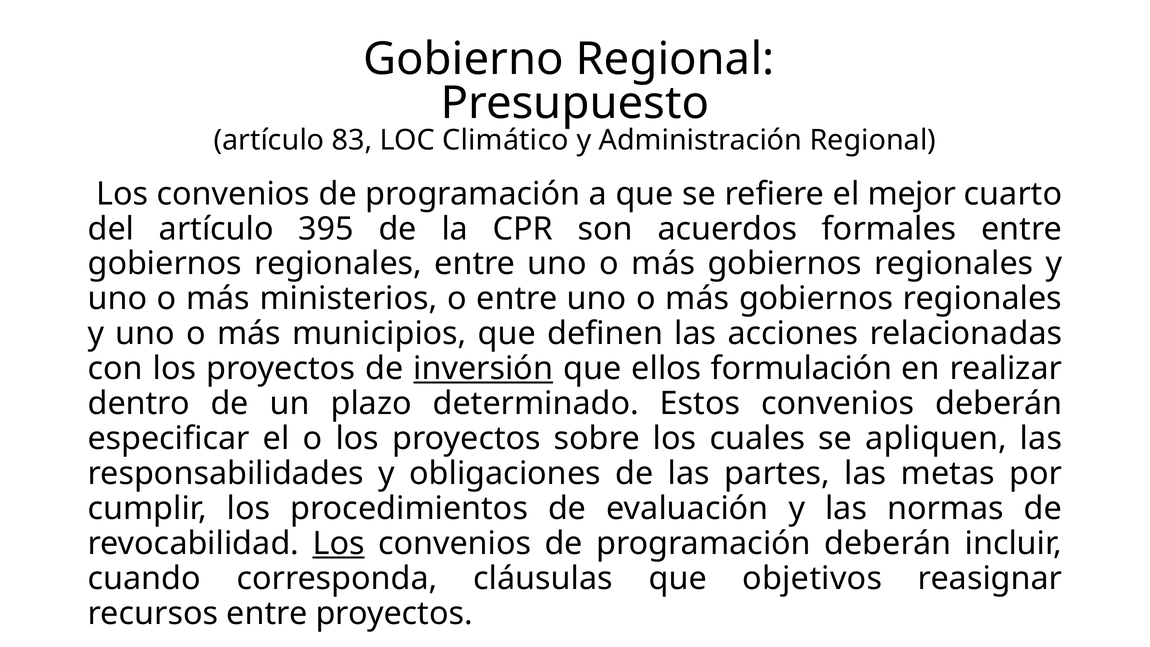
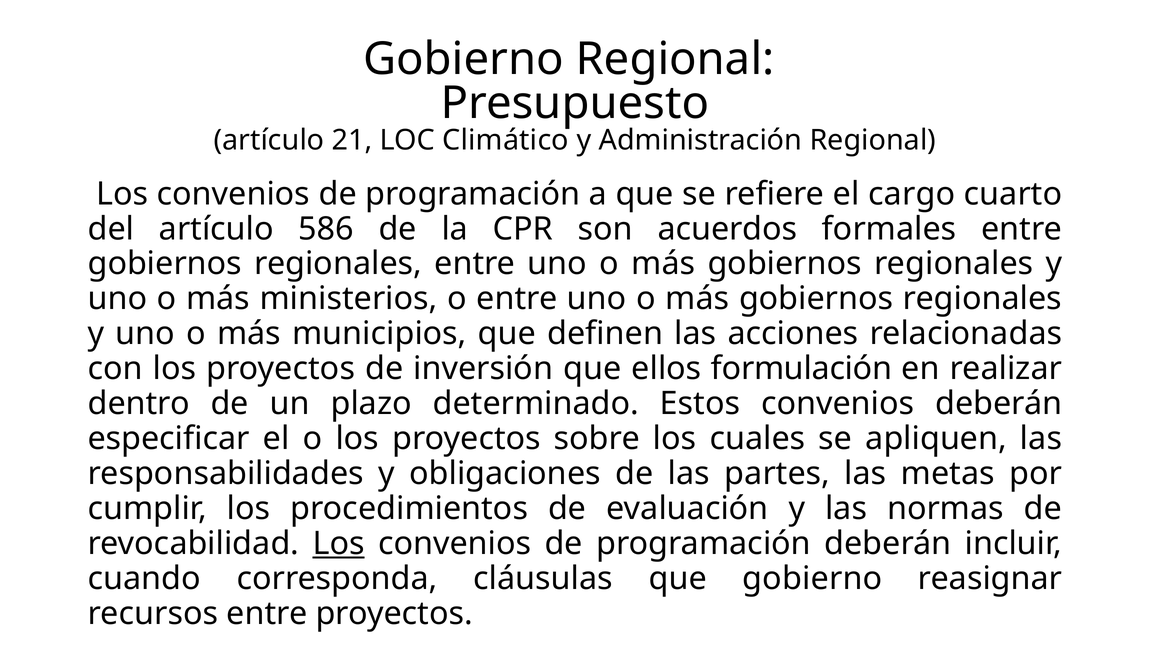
83: 83 -> 21
mejor: mejor -> cargo
395: 395 -> 586
inversión underline: present -> none
que objetivos: objetivos -> gobierno
